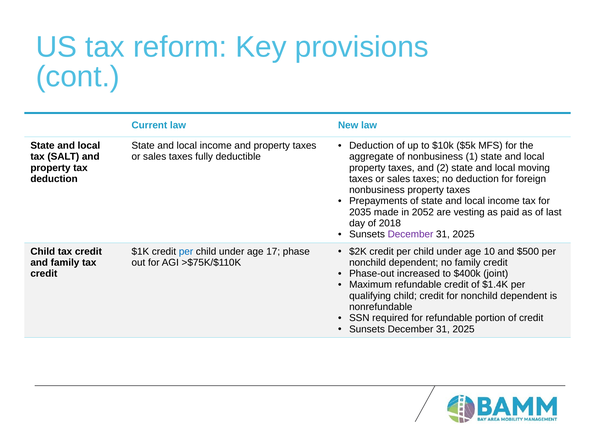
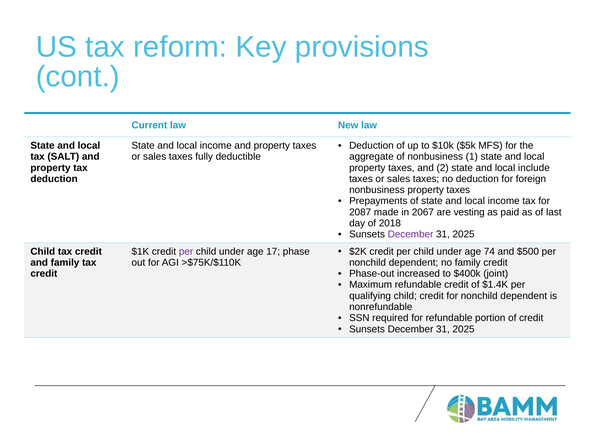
moving: moving -> include
2035: 2035 -> 2087
2052: 2052 -> 2067
10: 10 -> 74
per at (186, 252) colour: blue -> purple
